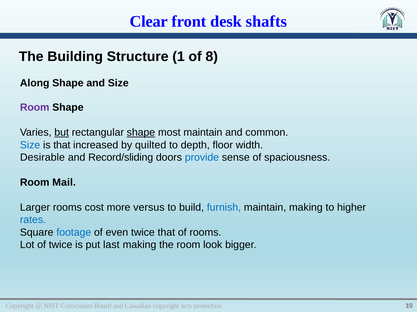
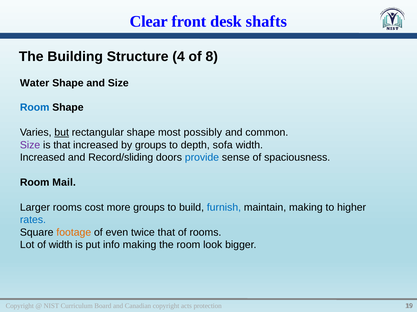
1: 1 -> 4
Along: Along -> Water
Room at (35, 108) colour: purple -> blue
shape at (141, 133) underline: present -> none
most maintain: maintain -> possibly
Size at (30, 145) colour: blue -> purple
by quilted: quilted -> groups
floor: floor -> sofa
Desirable at (42, 158): Desirable -> Increased
more versus: versus -> groups
footage colour: blue -> orange
of twice: twice -> width
last: last -> info
